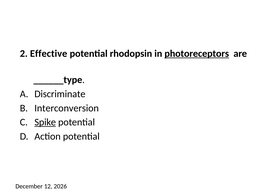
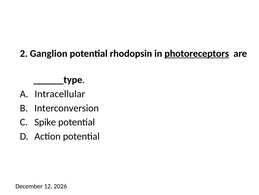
Effective: Effective -> Ganglion
Discriminate: Discriminate -> Intracellular
Spike underline: present -> none
